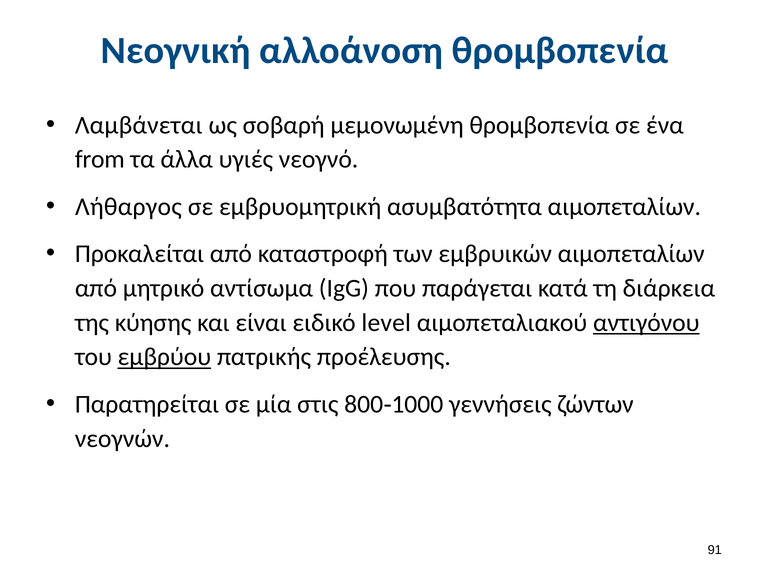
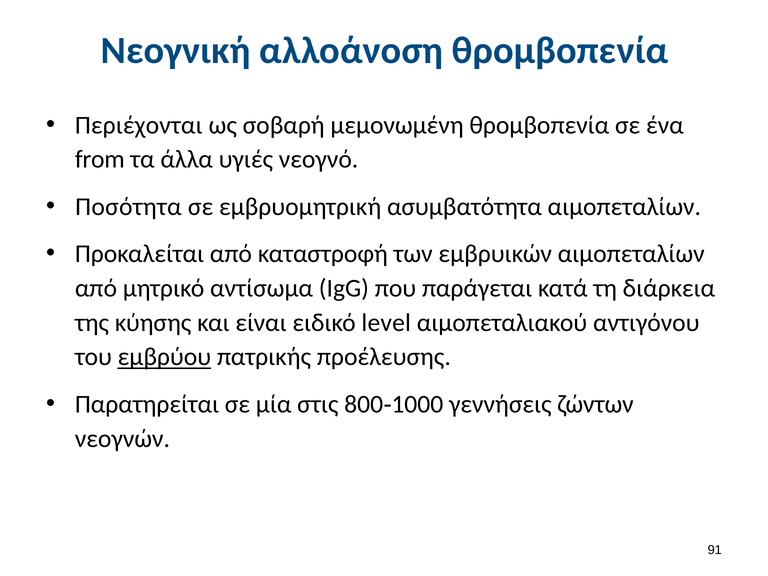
Λαμβάνεται: Λαμβάνεται -> Περιέχονται
Λήθαργος: Λήθαργος -> Ποσότητα
αντιγόνου underline: present -> none
